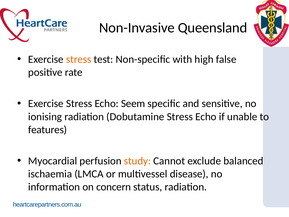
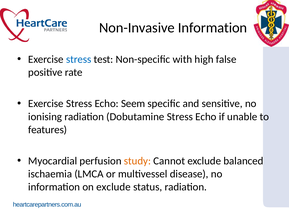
Non-Invasive Queensland: Queensland -> Information
stress at (79, 59) colour: orange -> blue
on concern: concern -> exclude
